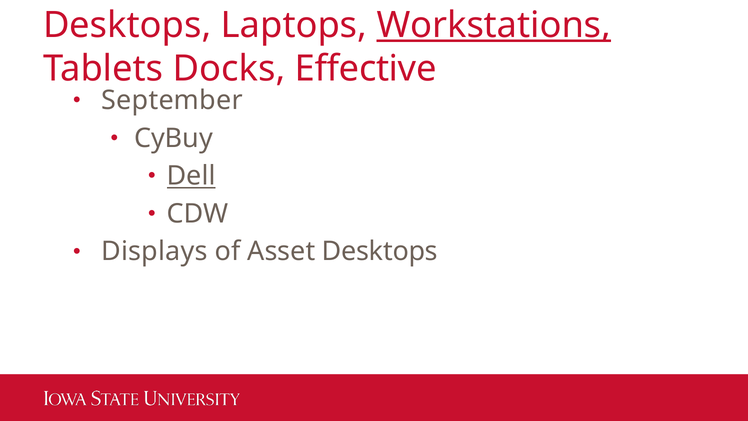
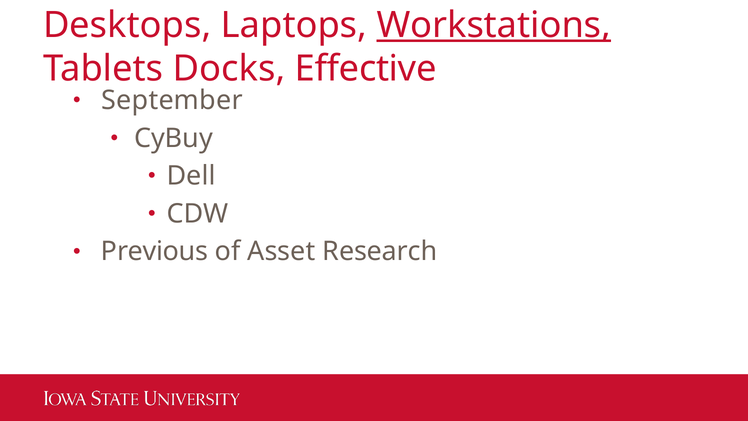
Dell underline: present -> none
Displays: Displays -> Previous
Asset Desktops: Desktops -> Research
